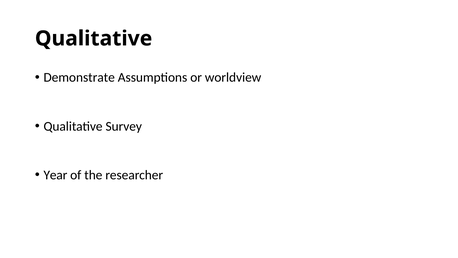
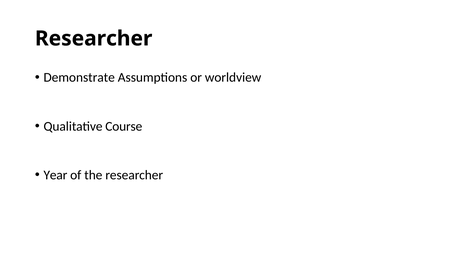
Qualitative at (94, 38): Qualitative -> Researcher
Survey: Survey -> Course
